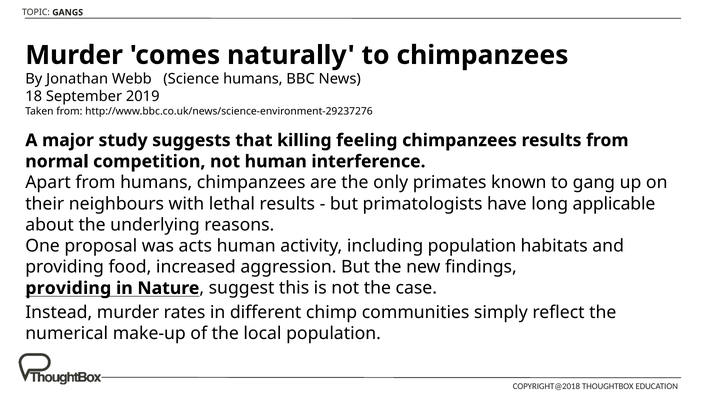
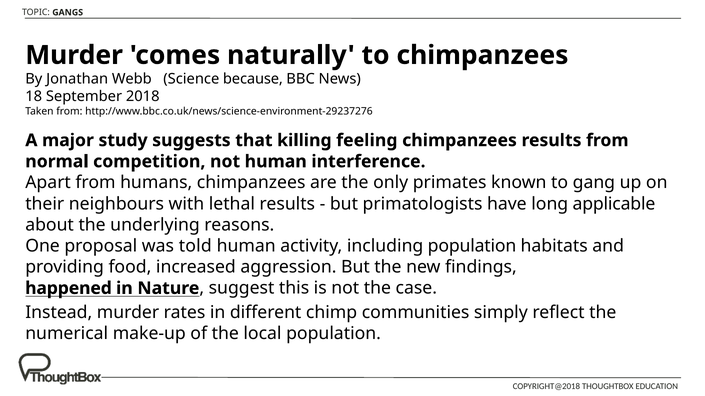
Science humans: humans -> because
2019: 2019 -> 2018
acts: acts -> told
providing at (68, 289): providing -> happened
